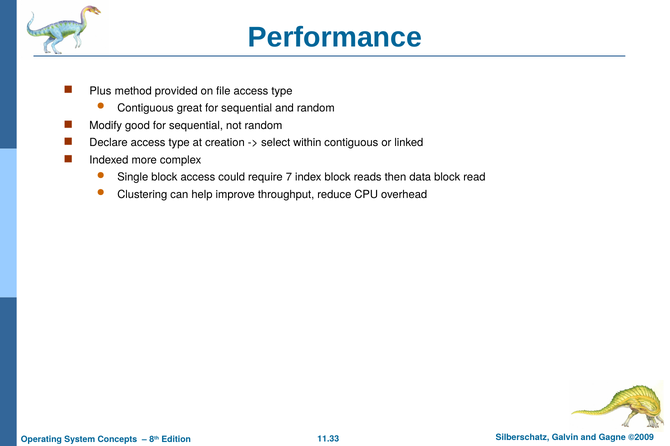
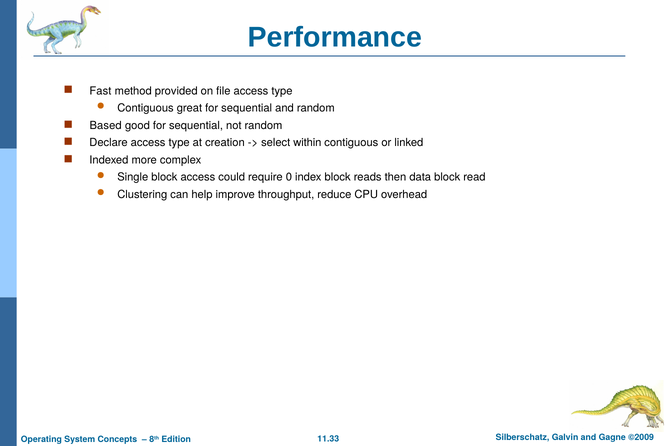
Plus: Plus -> Fast
Modify: Modify -> Based
7: 7 -> 0
